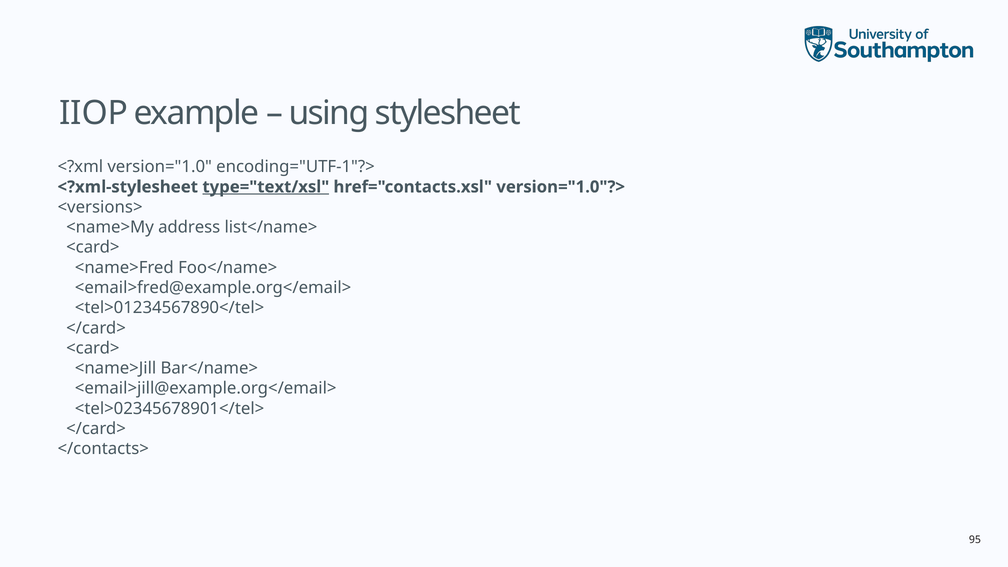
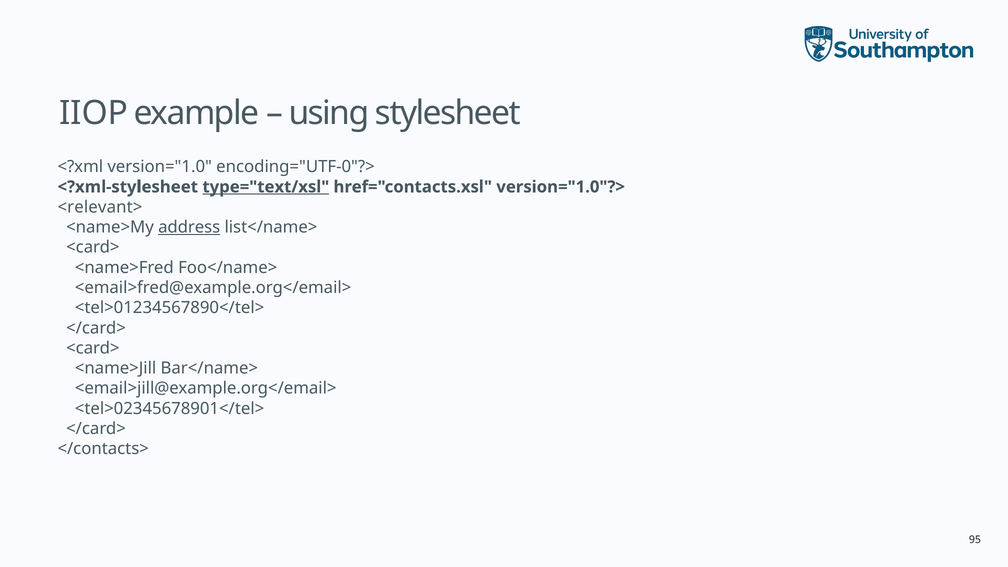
encoding="UTF-1"?>: encoding="UTF-1"?> -> encoding="UTF-0"?>
<versions>: <versions> -> <relevant>
address underline: none -> present
